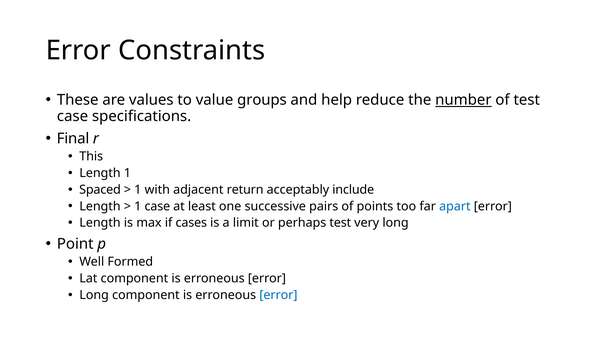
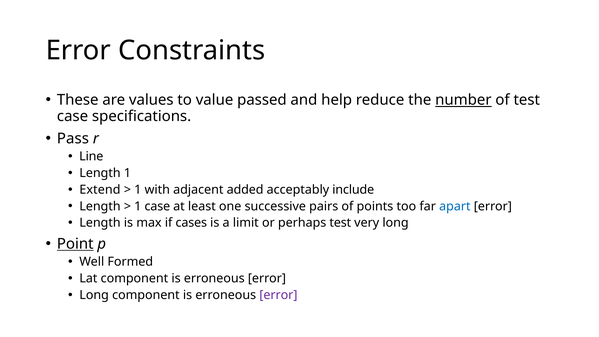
groups: groups -> passed
Final: Final -> Pass
This: This -> Line
Spaced: Spaced -> Extend
return: return -> added
Point underline: none -> present
error at (278, 295) colour: blue -> purple
